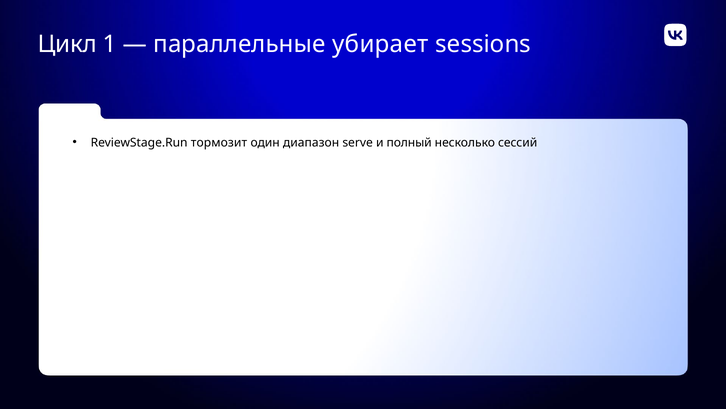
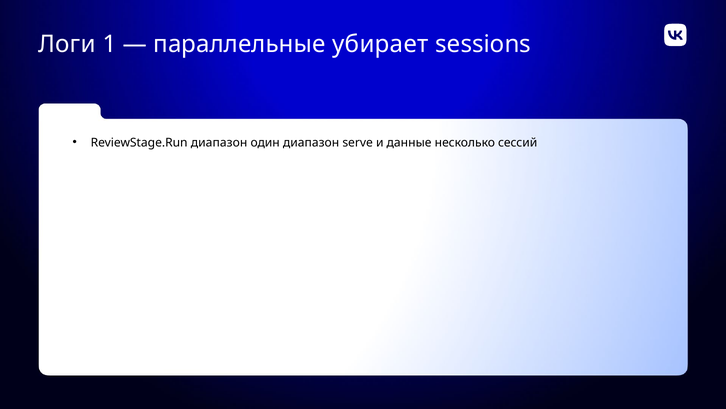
Цикл: Цикл -> Логи
ReviewStage.Run тормозит: тормозит -> диапазон
полный: полный -> данные
